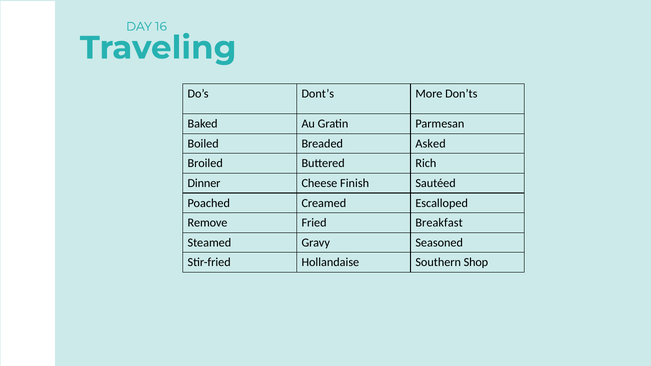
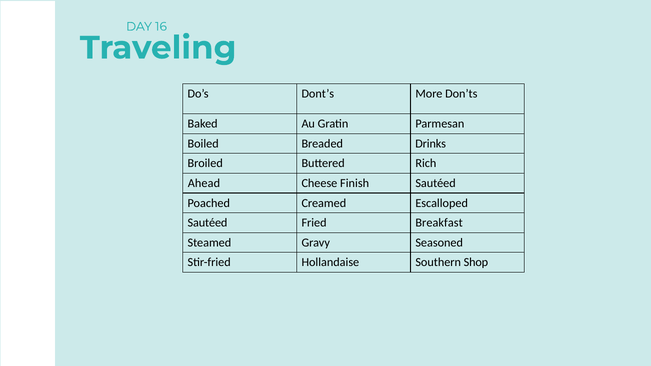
Asked: Asked -> Drinks
Dinner: Dinner -> Ahead
Remove at (207, 223): Remove -> Sautéed
